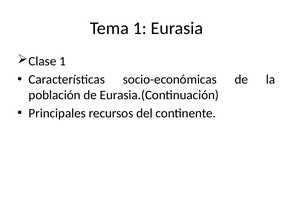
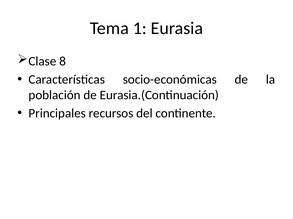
Clase 1: 1 -> 8
